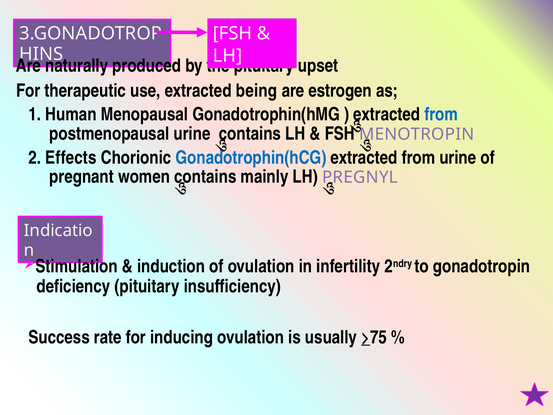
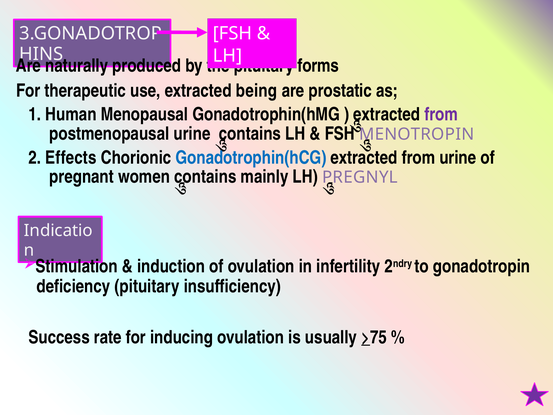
upset: upset -> forms
estrogen: estrogen -> prostatic
from at (441, 114) colour: blue -> purple
